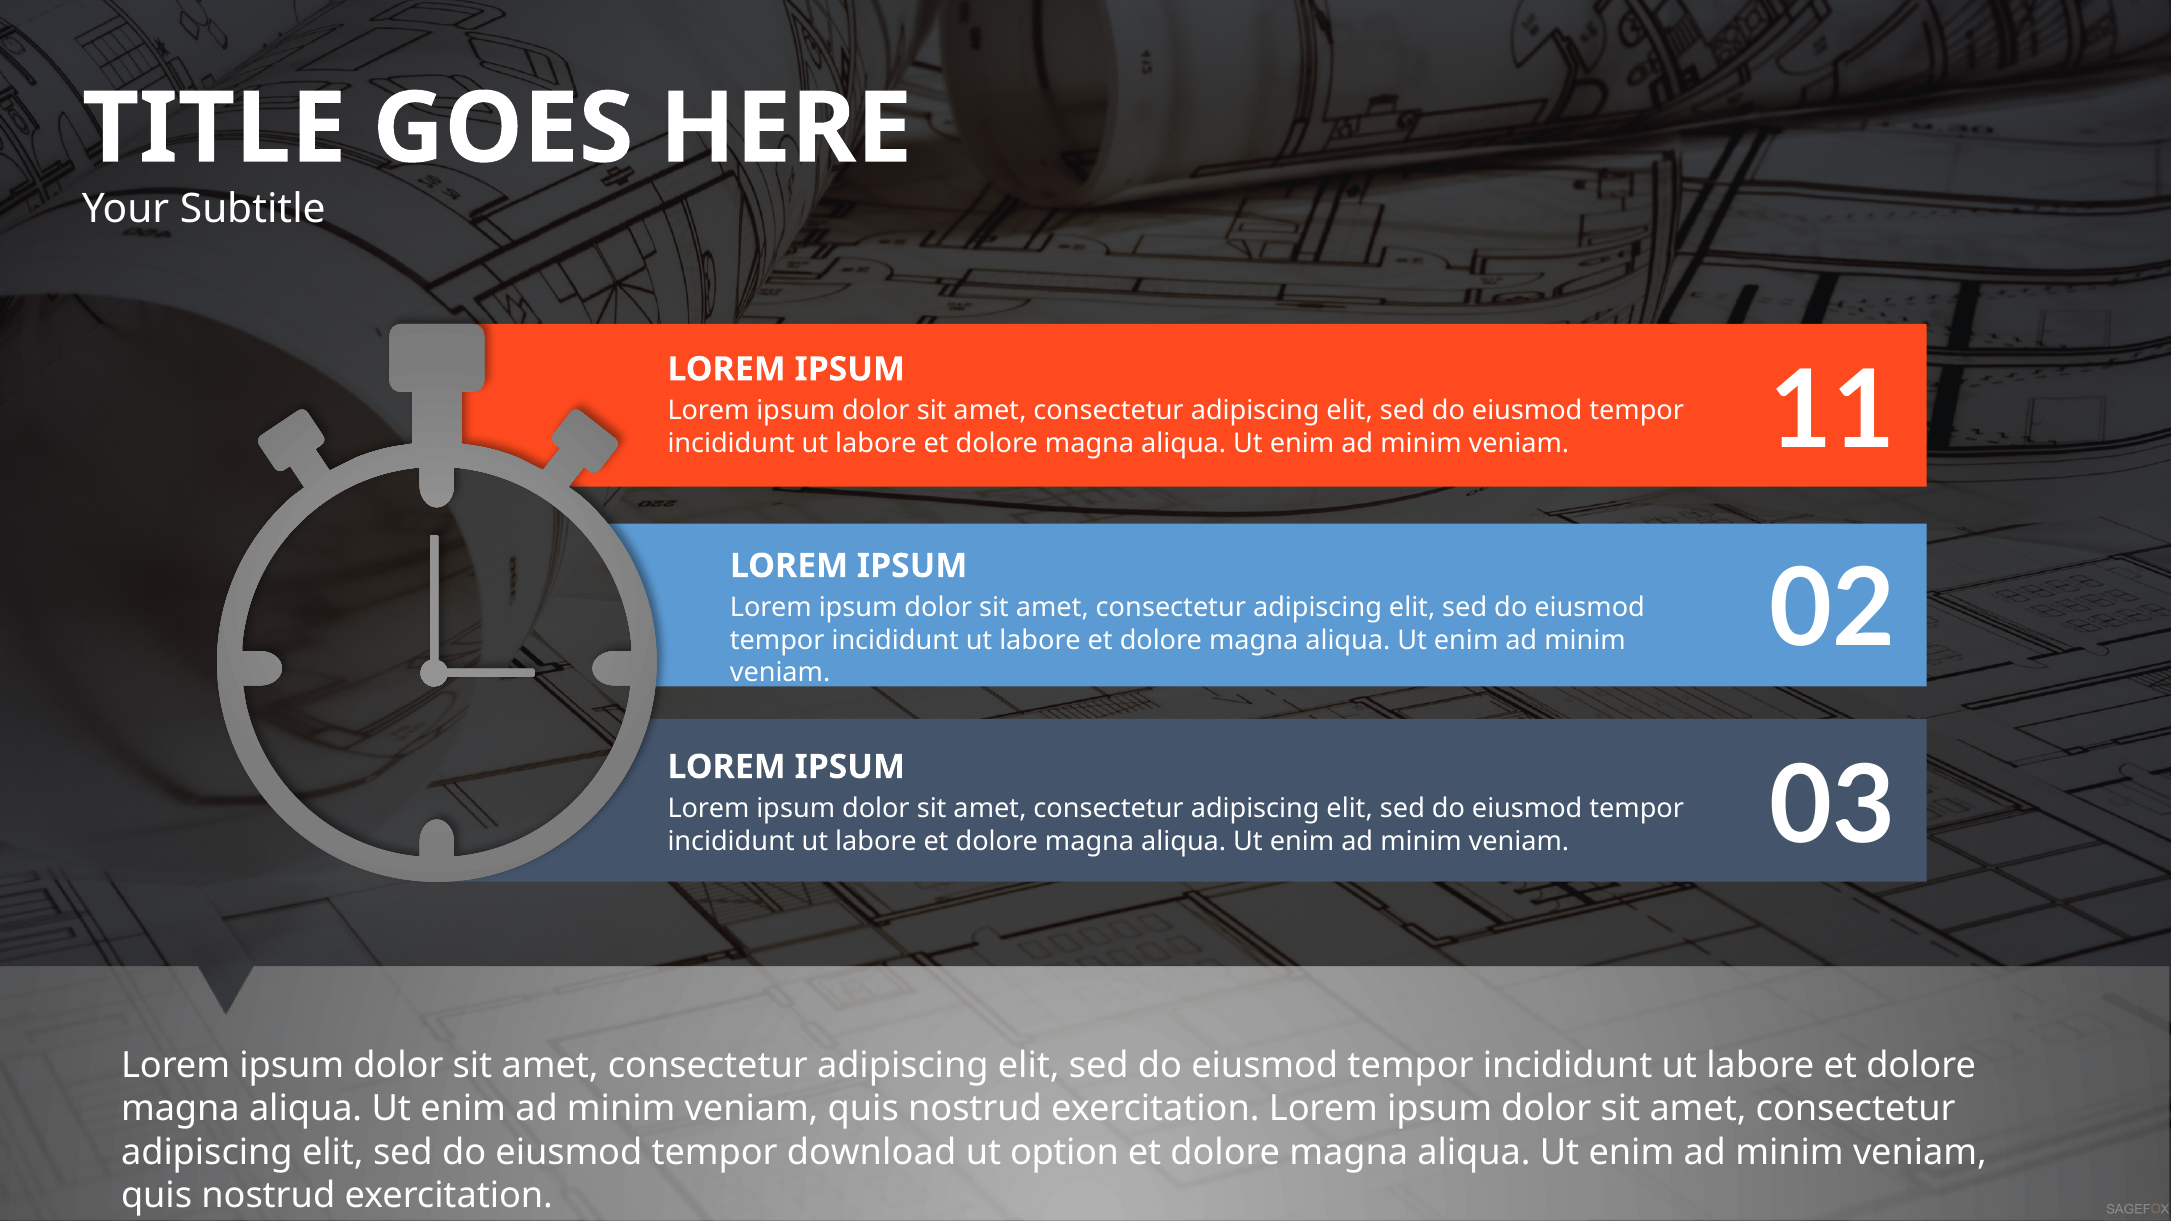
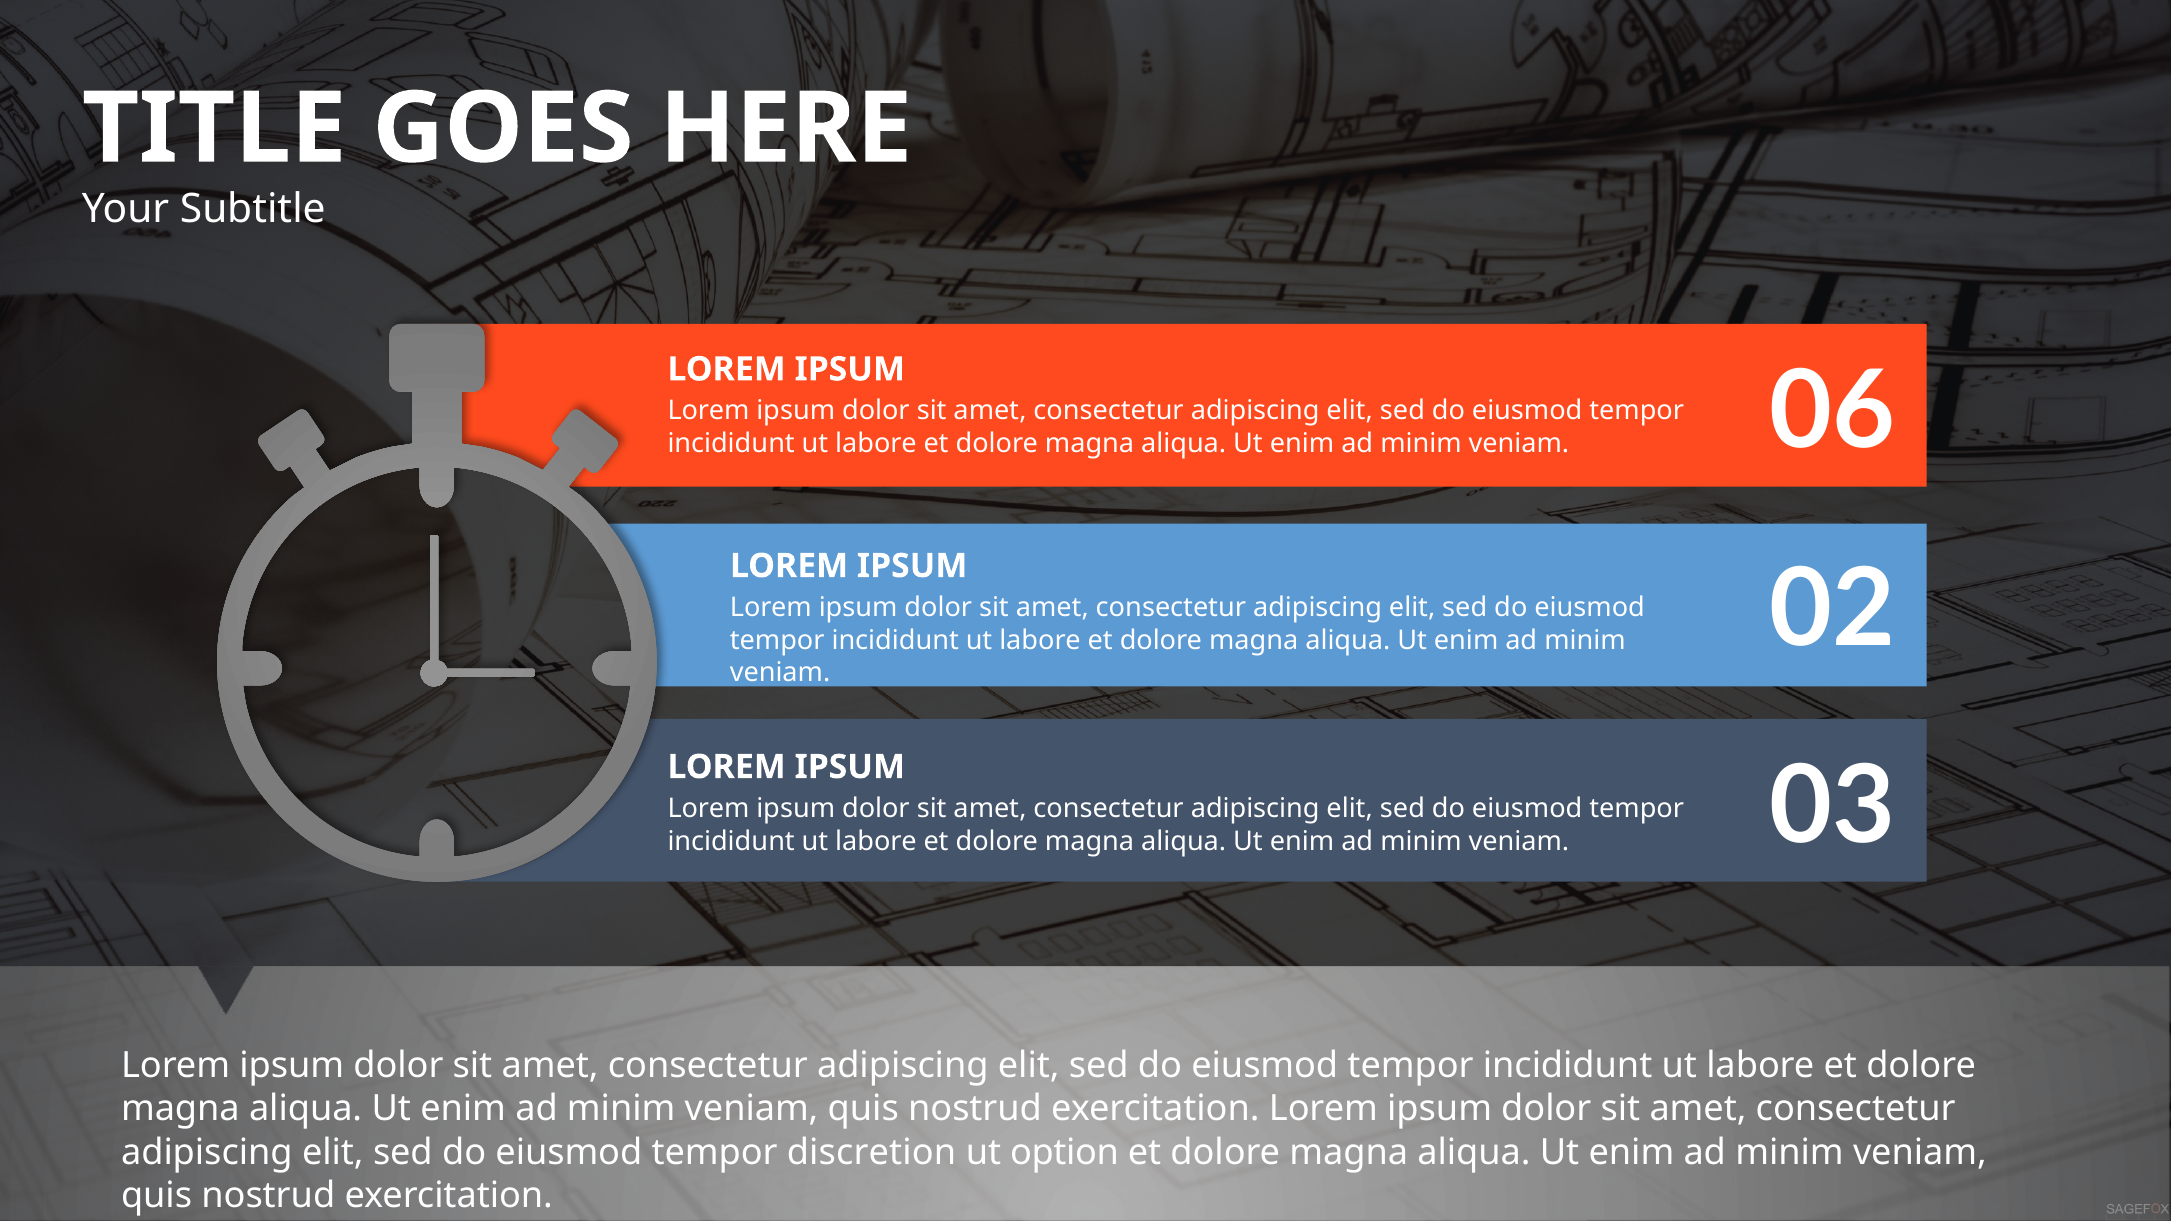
11: 11 -> 06
download: download -> discretion
